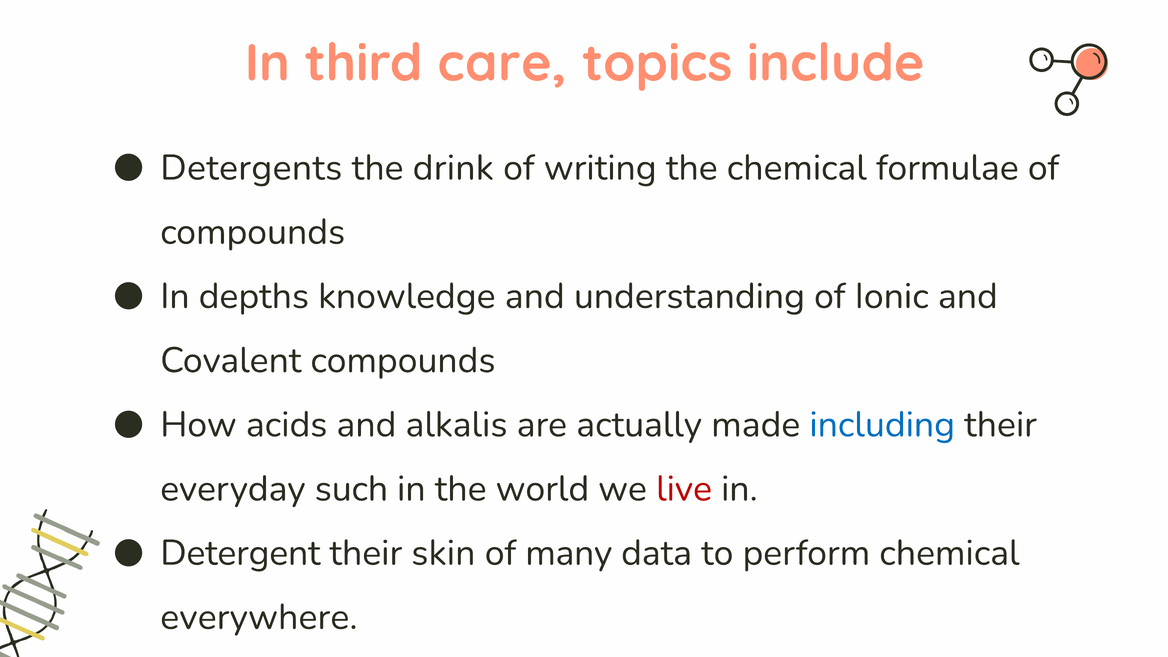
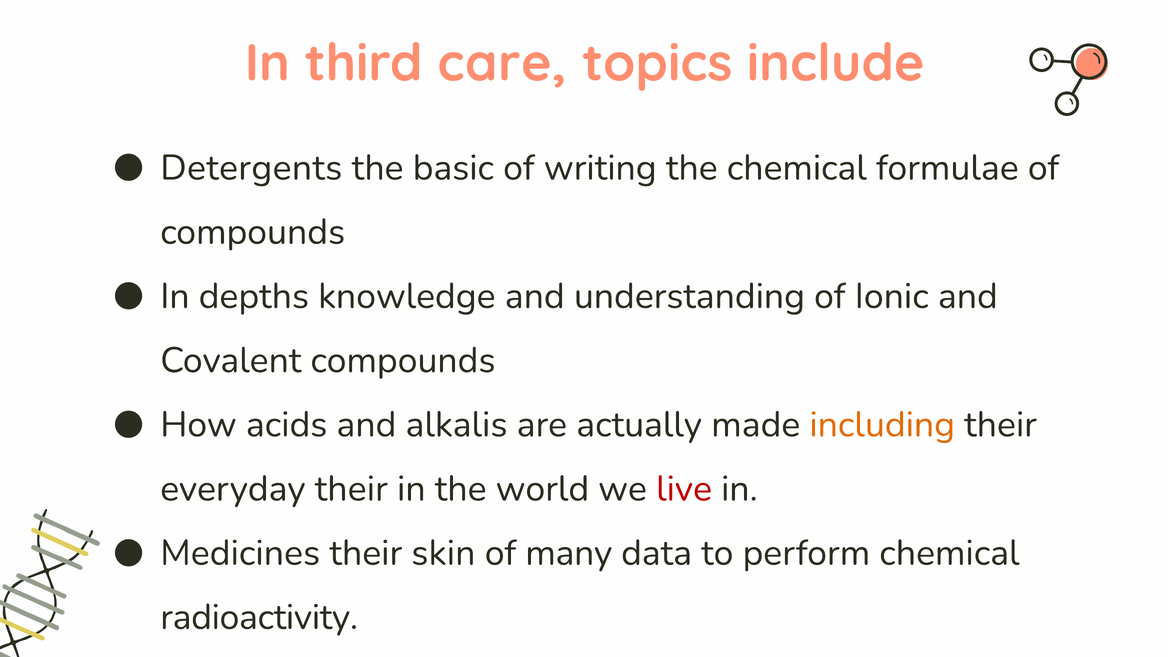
drink: drink -> basic
including colour: blue -> orange
everyday such: such -> their
Detergent: Detergent -> Medicines
everywhere: everywhere -> radioactivity
